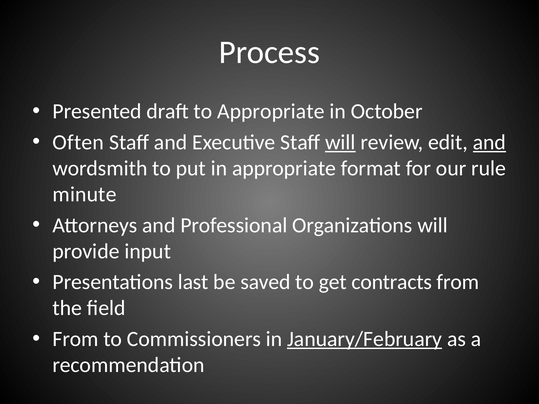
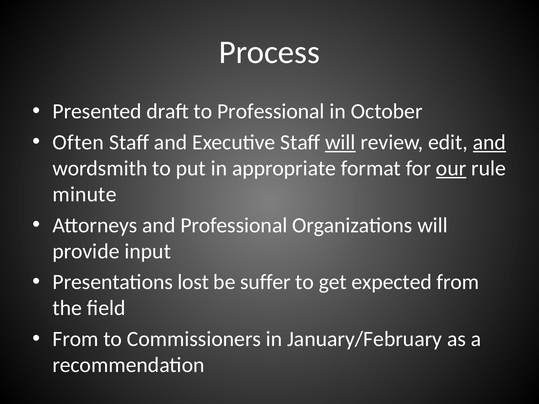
to Appropriate: Appropriate -> Professional
our underline: none -> present
last: last -> lost
saved: saved -> suffer
contracts: contracts -> expected
January/February underline: present -> none
